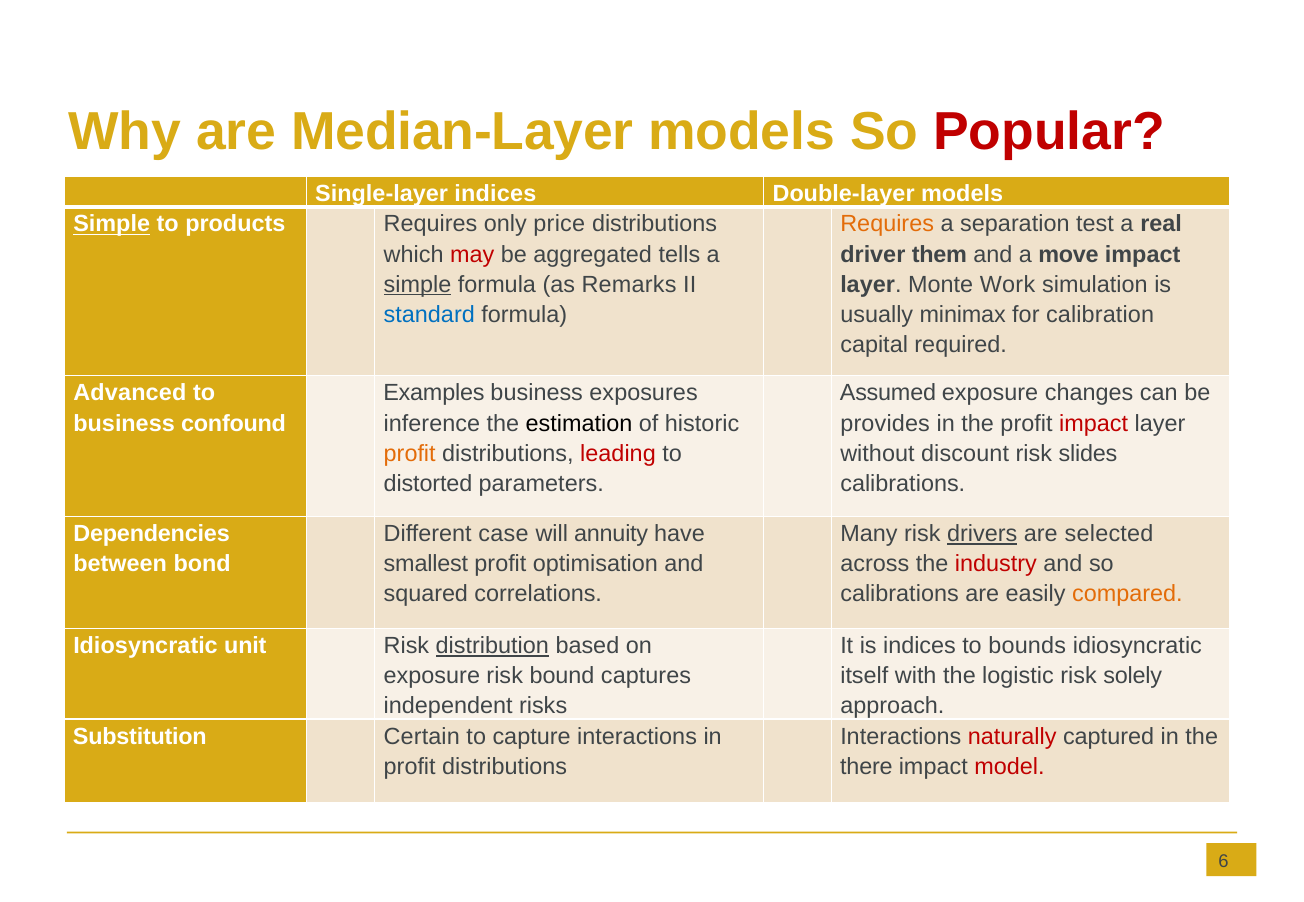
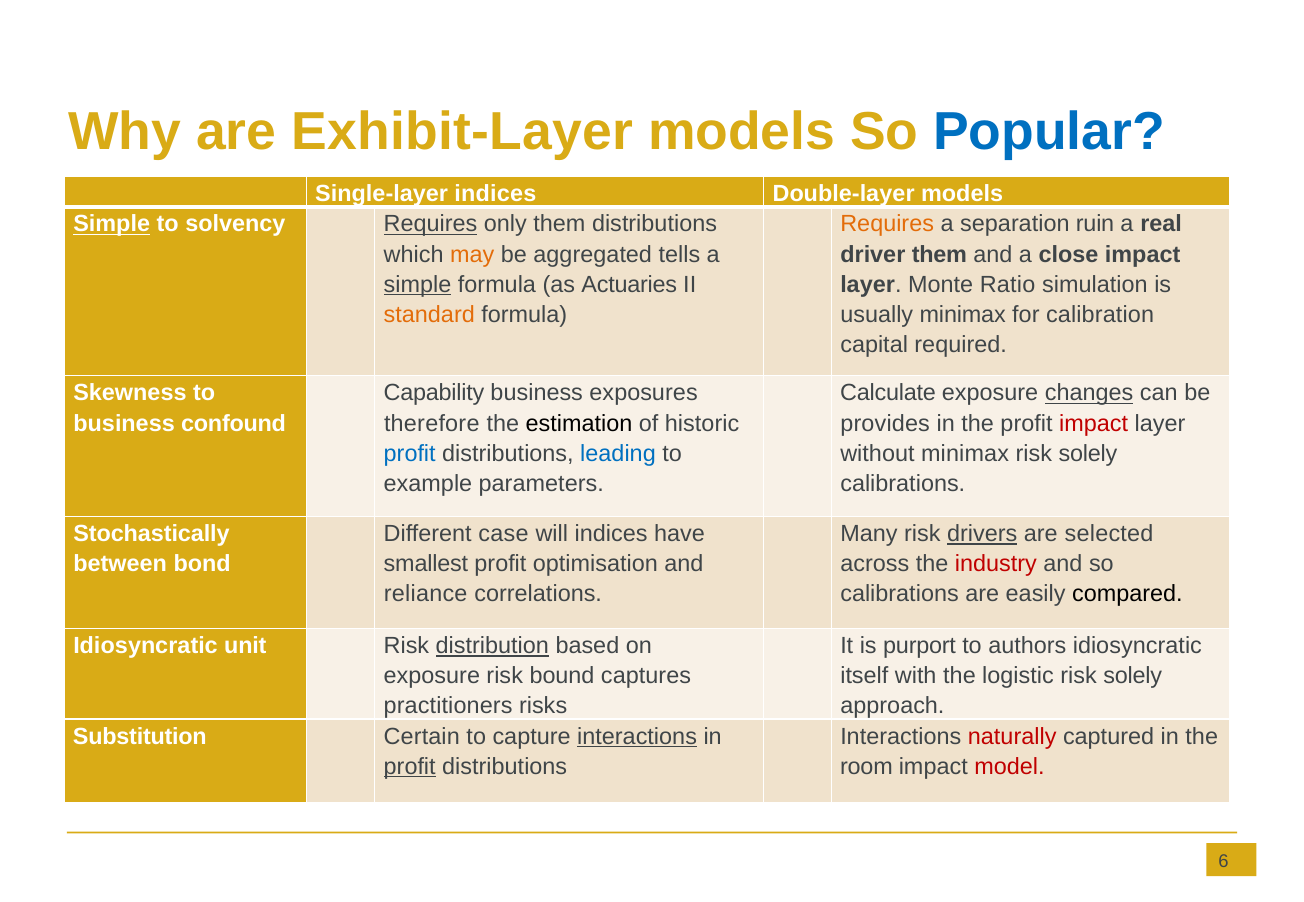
Median-Layer: Median-Layer -> Exhibit-Layer
Popular colour: red -> blue
products: products -> solvency
Requires at (431, 224) underline: none -> present
only price: price -> them
test: test -> ruin
may colour: red -> orange
move: move -> close
Remarks: Remarks -> Actuaries
Work: Work -> Ratio
standard colour: blue -> orange
Advanced: Advanced -> Skewness
Examples: Examples -> Capability
Assumed: Assumed -> Calculate
changes underline: none -> present
inference: inference -> therefore
profit at (410, 454) colour: orange -> blue
leading colour: red -> blue
without discount: discount -> minimax
slides at (1088, 454): slides -> solely
distorted: distorted -> example
Dependencies: Dependencies -> Stochastically
will annuity: annuity -> indices
squared: squared -> reliance
compared colour: orange -> black
is indices: indices -> purport
bounds: bounds -> authors
independent: independent -> practitioners
interactions at (637, 737) underline: none -> present
profit at (410, 767) underline: none -> present
there: there -> room
